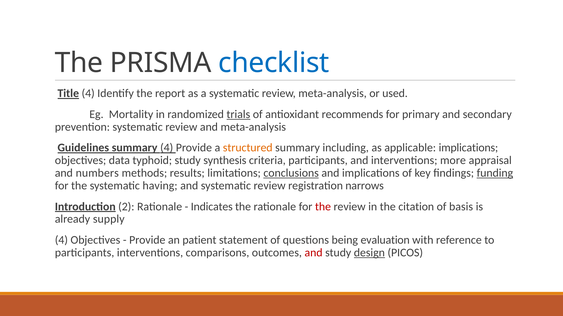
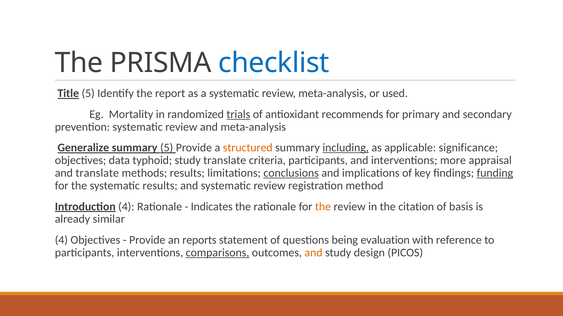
Title 4: 4 -> 5
Guidelines: Guidelines -> Generalize
summary 4: 4 -> 5
including underline: none -> present
applicable implications: implications -> significance
study synthesis: synthesis -> translate
and numbers: numbers -> translate
systematic having: having -> results
narrows: narrows -> method
Introduction 2: 2 -> 4
the at (323, 207) colour: red -> orange
supply: supply -> similar
patient: patient -> reports
comparisons underline: none -> present
and at (314, 253) colour: red -> orange
design underline: present -> none
